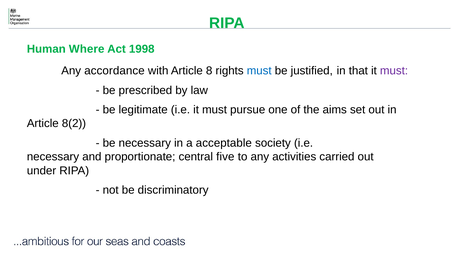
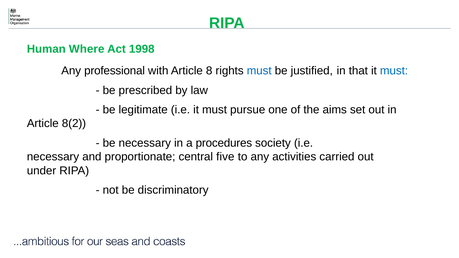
accordance: accordance -> professional
must at (394, 71) colour: purple -> blue
acceptable: acceptable -> procedures
